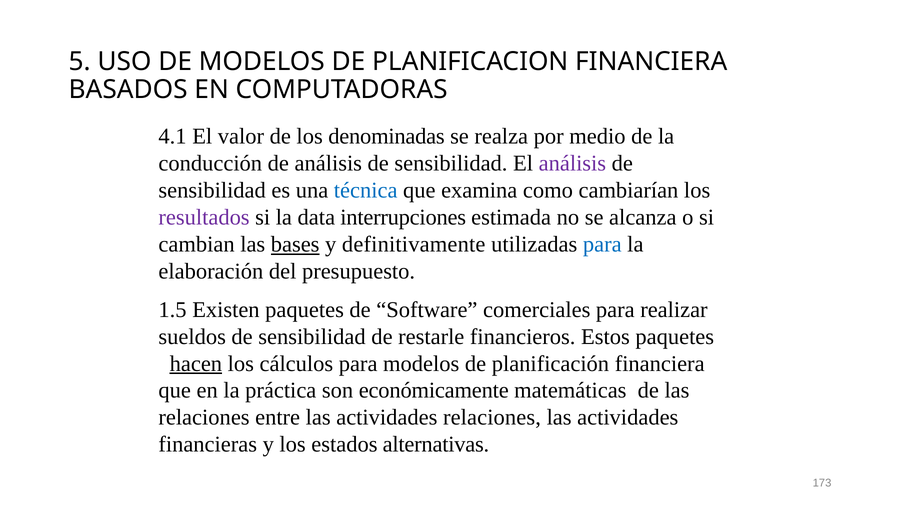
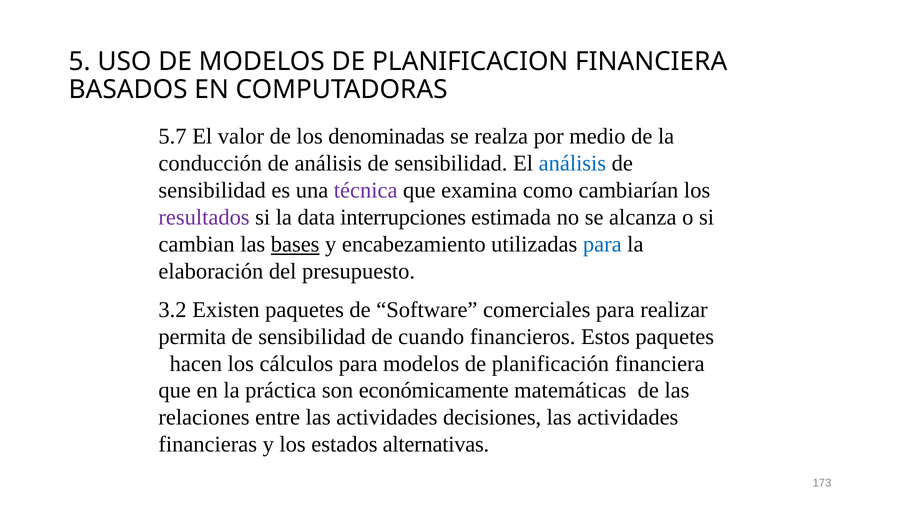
4.1: 4.1 -> 5.7
análisis at (572, 164) colour: purple -> blue
técnica colour: blue -> purple
definitivamente: definitivamente -> encabezamiento
1.5: 1.5 -> 3.2
sueldos: sueldos -> permita
restarle: restarle -> cuando
hacen underline: present -> none
actividades relaciones: relaciones -> decisiones
